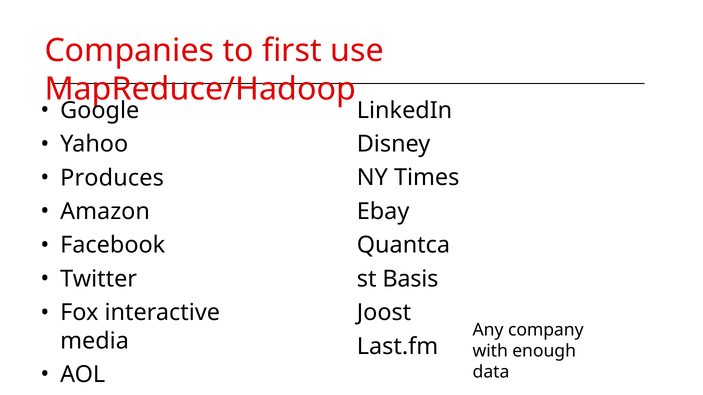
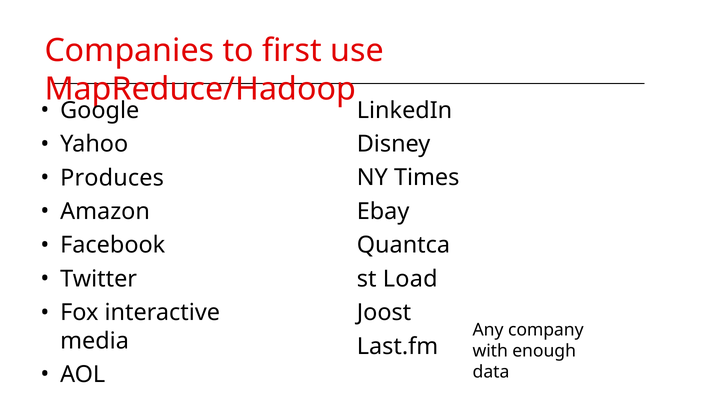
Basis: Basis -> Load
